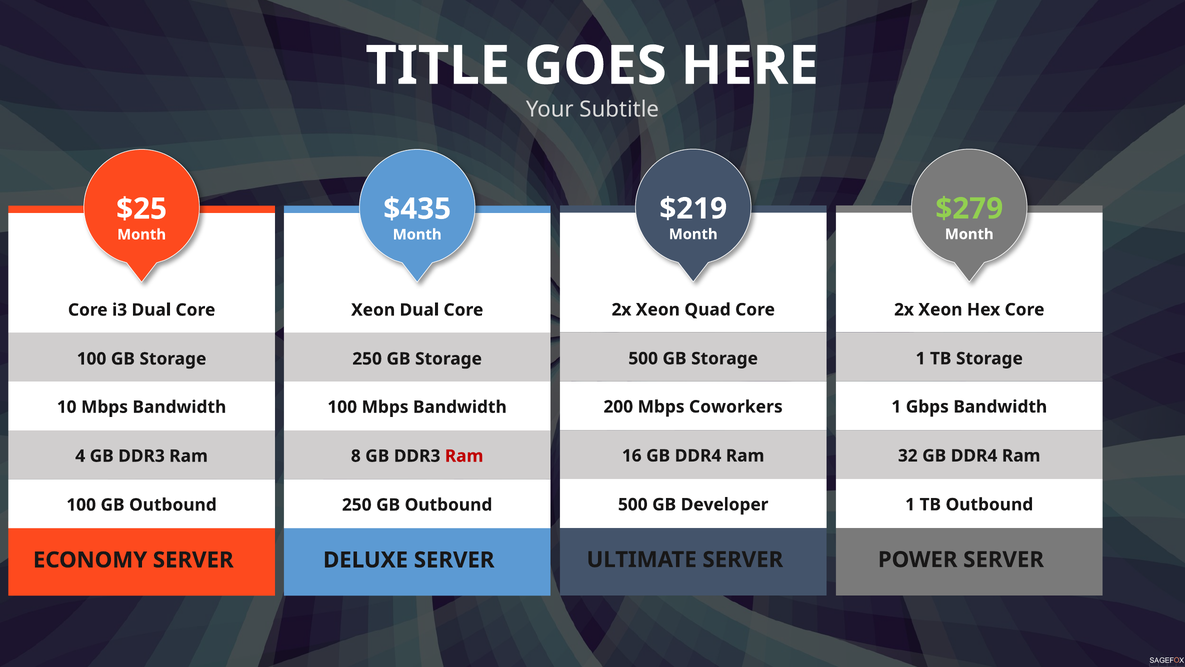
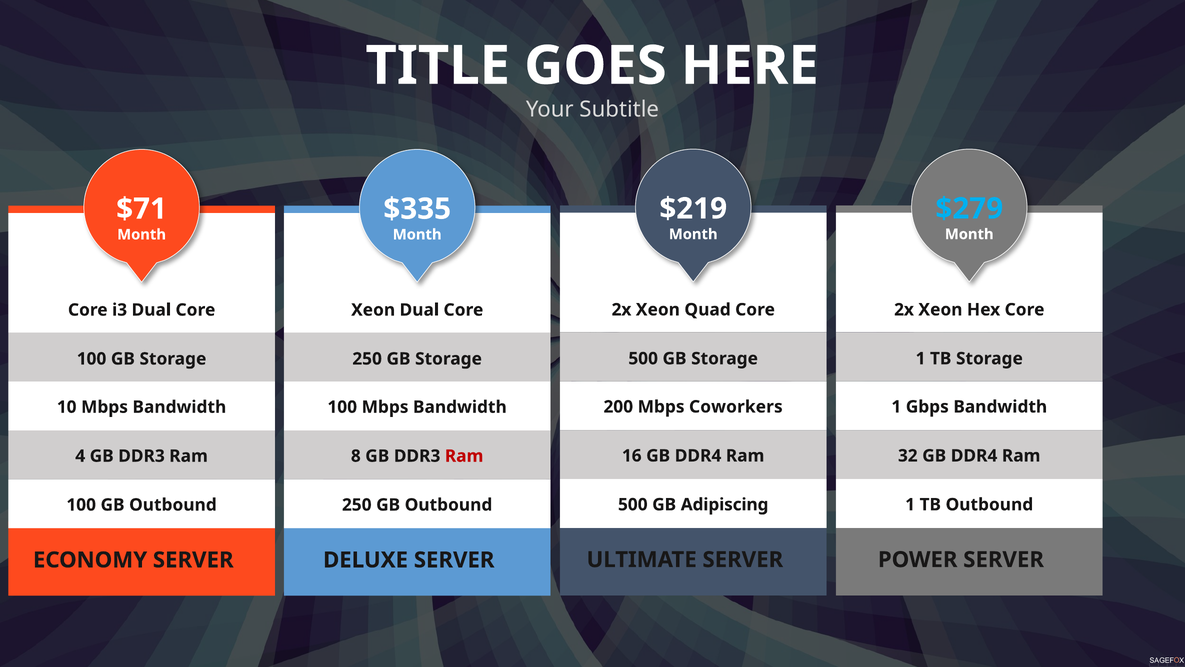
$279 colour: light green -> light blue
$25: $25 -> $71
$435: $435 -> $335
Developer: Developer -> Adipiscing
